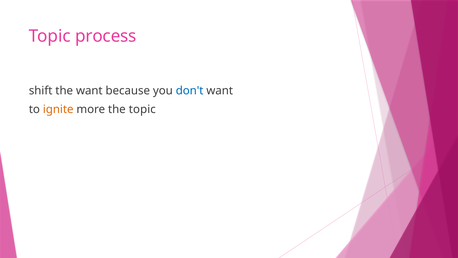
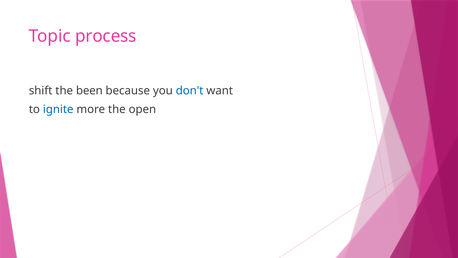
the want: want -> been
ignite colour: orange -> blue
the topic: topic -> open
